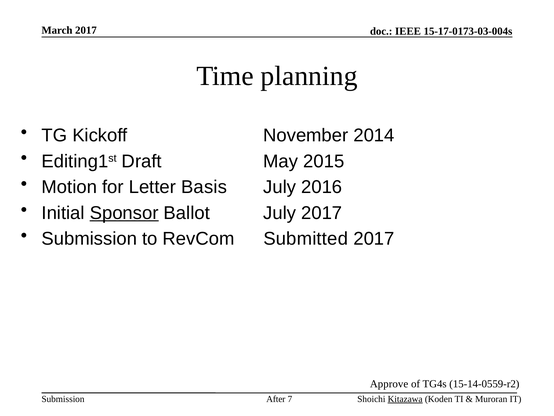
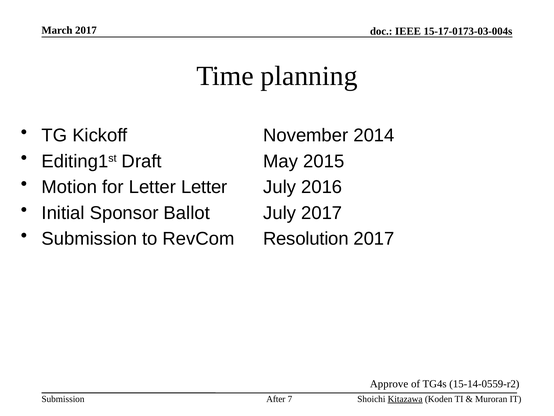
Letter Basis: Basis -> Letter
Sponsor underline: present -> none
Submitted: Submitted -> Resolution
